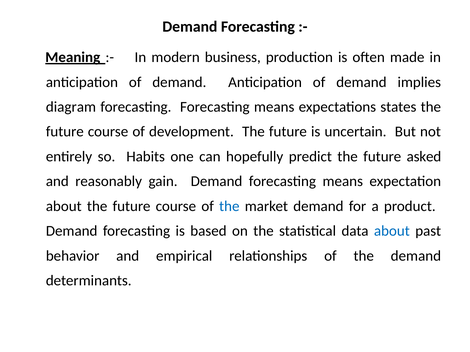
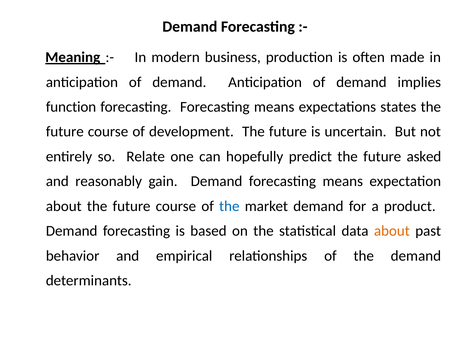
diagram: diagram -> function
Habits: Habits -> Relate
about at (392, 231) colour: blue -> orange
